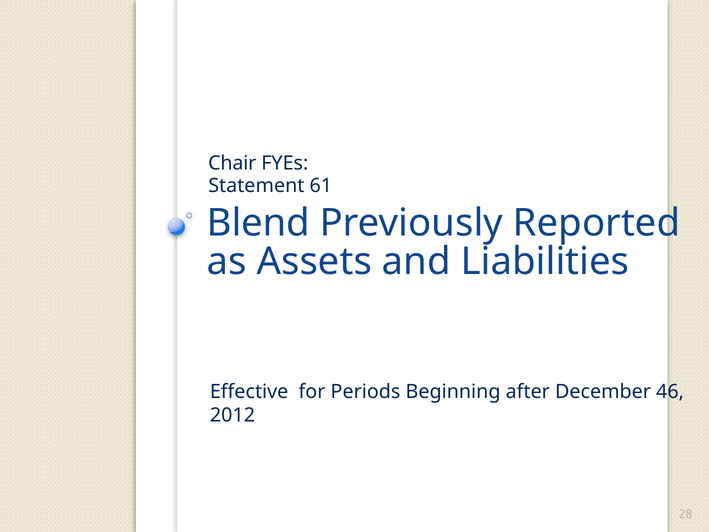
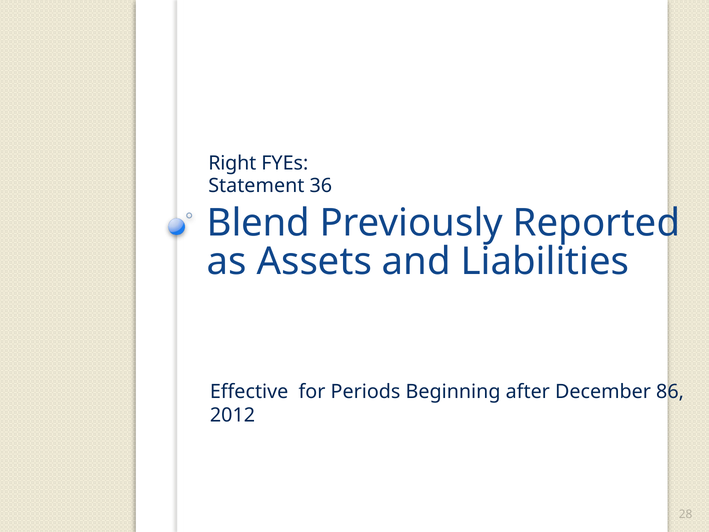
Chair: Chair -> Right
61: 61 -> 36
46: 46 -> 86
